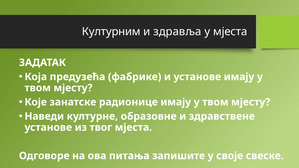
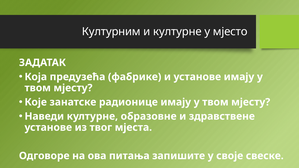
и здравља: здравља -> културне
у мјеста: мјеста -> мјесто
